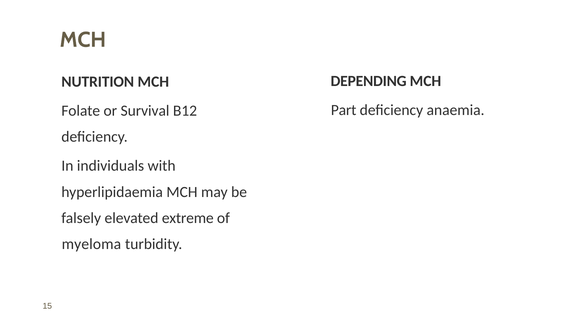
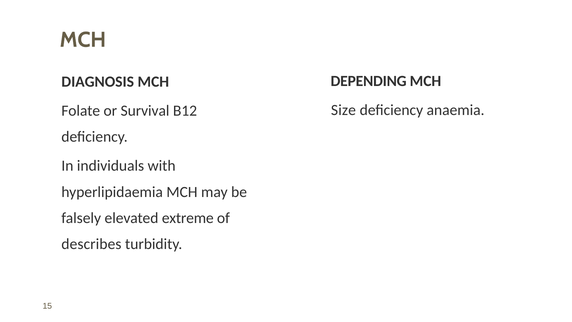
NUTRITION: NUTRITION -> DIAGNOSIS
Part: Part -> Size
myeloma: myeloma -> describes
